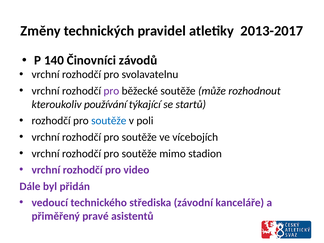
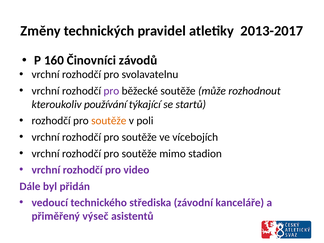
140: 140 -> 160
soutěže at (109, 121) colour: blue -> orange
pravé: pravé -> výseč
